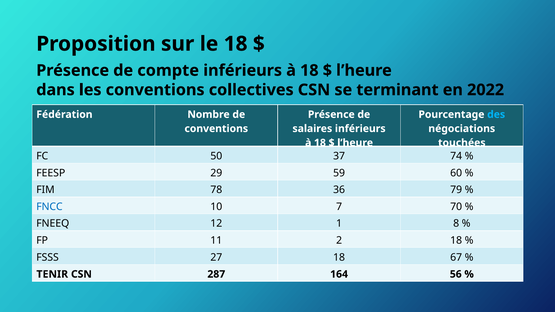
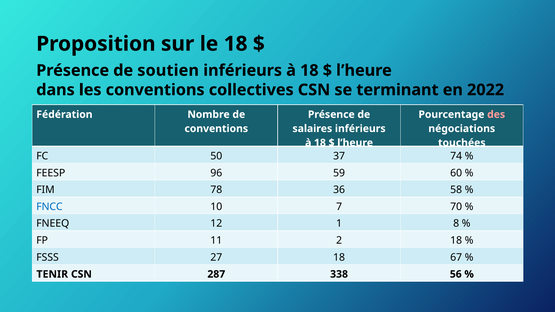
compte: compte -> soutien
des colour: light blue -> pink
29: 29 -> 96
79: 79 -> 58
164: 164 -> 338
